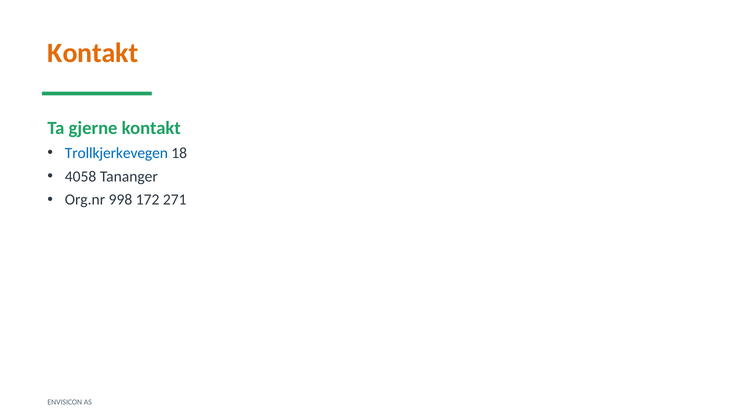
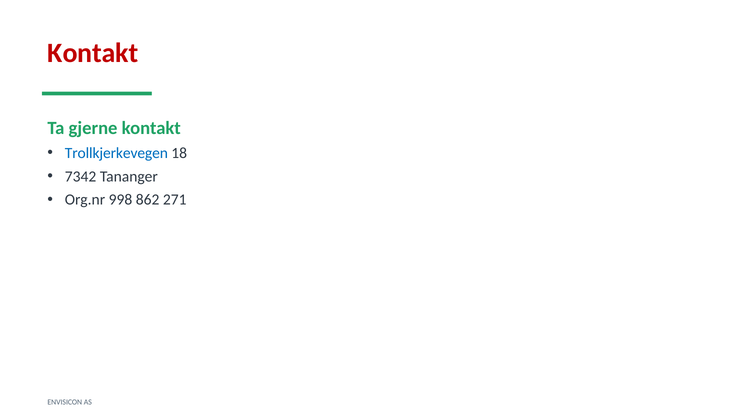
Kontakt at (93, 53) colour: orange -> red
4058: 4058 -> 7342
172: 172 -> 862
